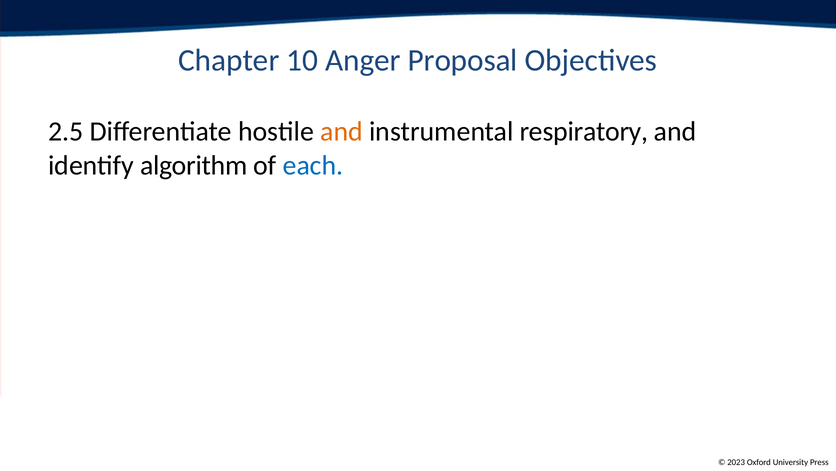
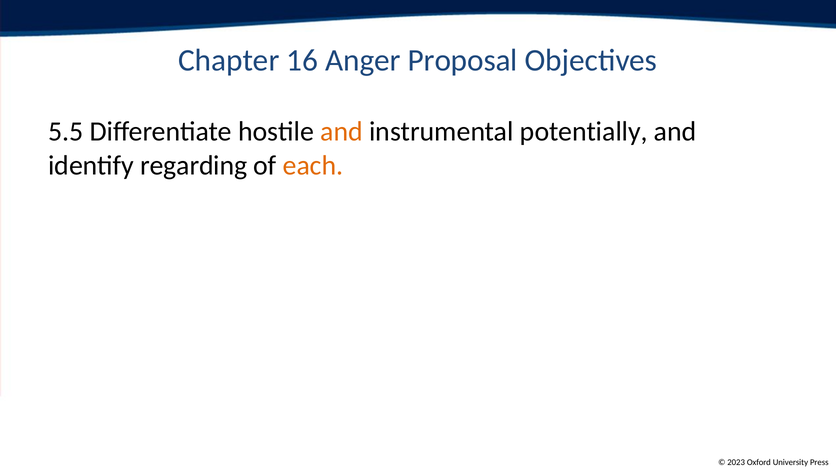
10: 10 -> 16
2.5: 2.5 -> 5.5
respiratory: respiratory -> potentially
algorithm: algorithm -> regarding
each colour: blue -> orange
